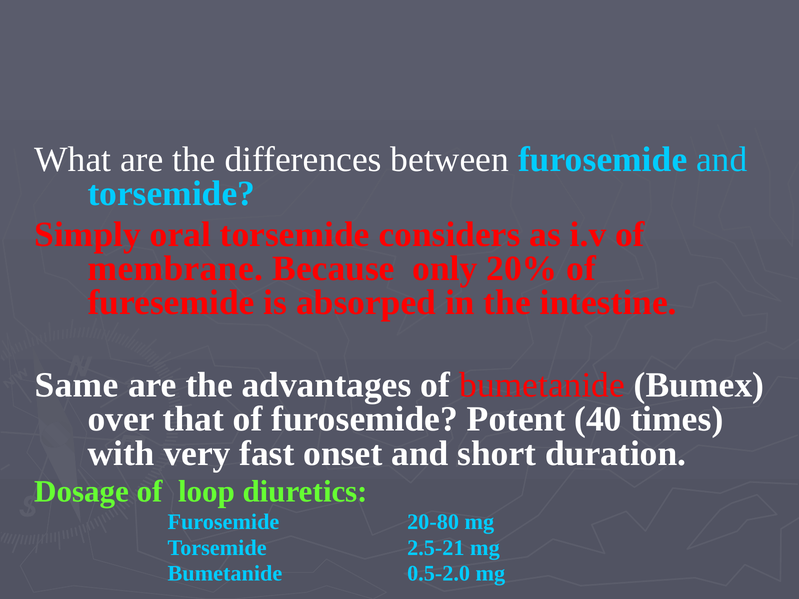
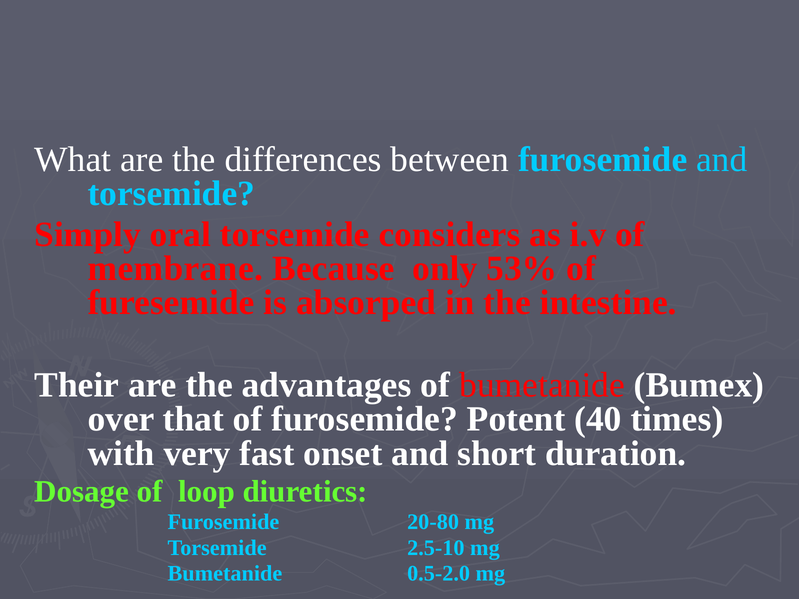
20%: 20% -> 53%
Same: Same -> Their
2.5-21: 2.5-21 -> 2.5-10
